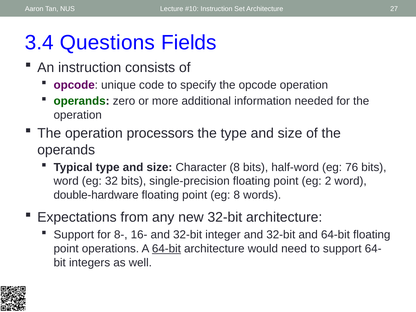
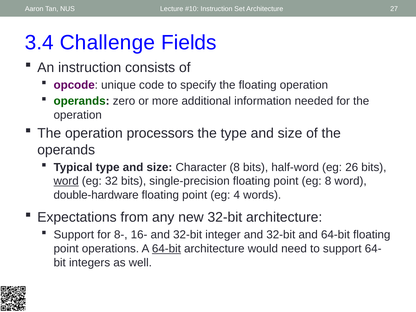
Questions: Questions -> Challenge
the opcode: opcode -> floating
76: 76 -> 26
word at (66, 181) underline: none -> present
eg 2: 2 -> 8
eg 8: 8 -> 4
